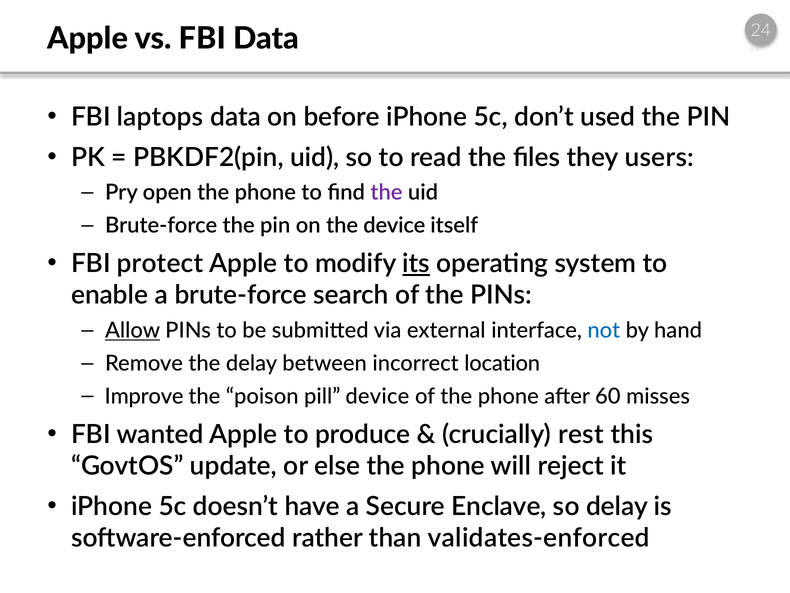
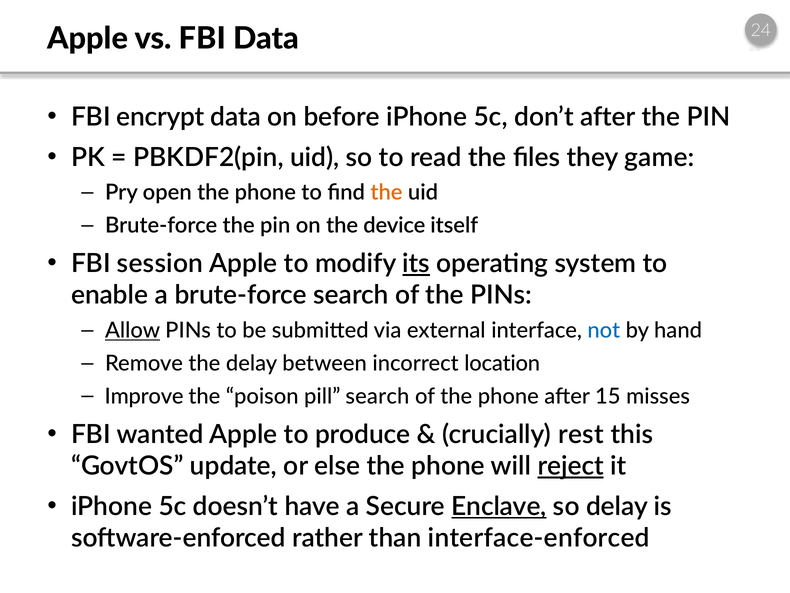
laptops: laptops -> encrypt
don’t used: used -> after
users: users -> game
the at (386, 192) colour: purple -> orange
protect: protect -> session
pill device: device -> search
60: 60 -> 15
reject underline: none -> present
Enclave underline: none -> present
validates-enforced: validates-enforced -> interface-enforced
